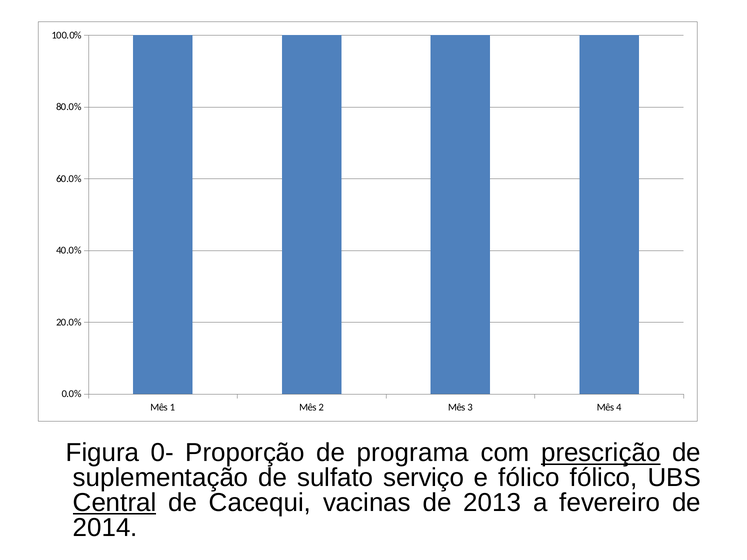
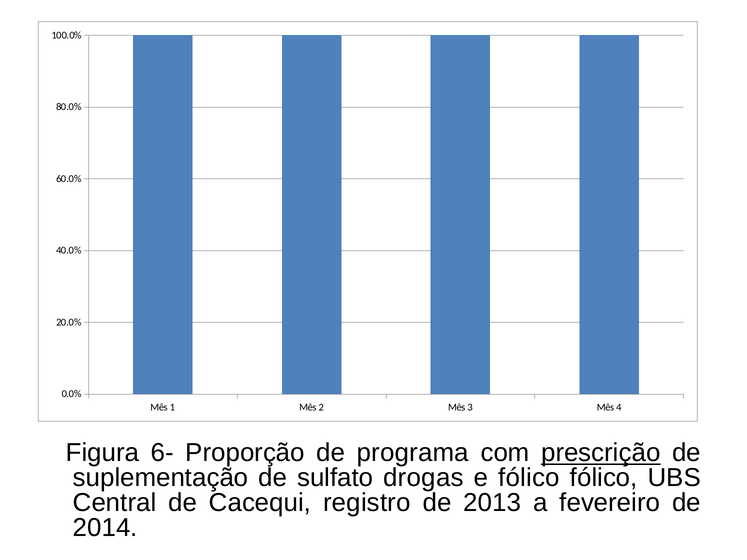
0-: 0- -> 6-
serviço: serviço -> drogas
Central underline: present -> none
vacinas: vacinas -> registro
